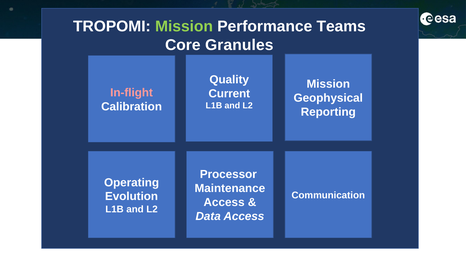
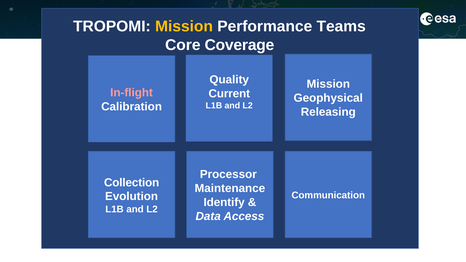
Mission at (184, 27) colour: light green -> yellow
Granules: Granules -> Coverage
Reporting: Reporting -> Releasing
Operating: Operating -> Collection
Access at (224, 202): Access -> Identify
